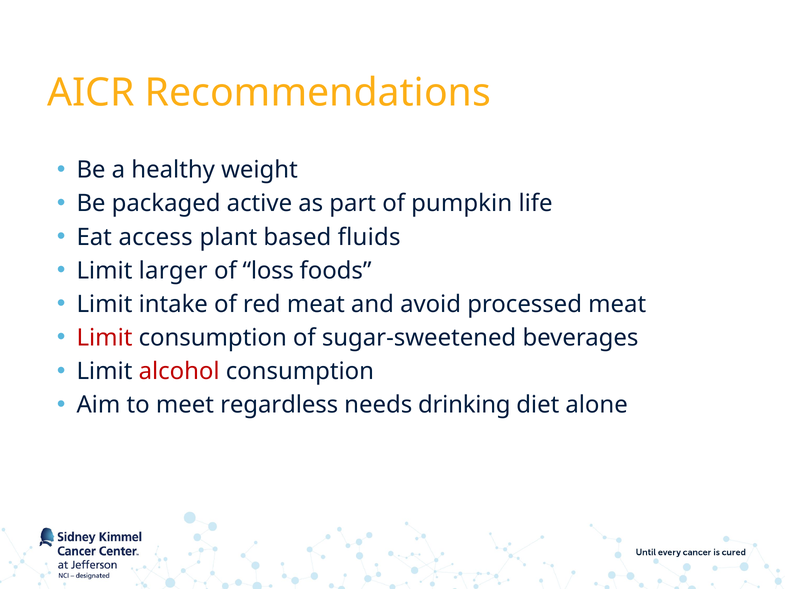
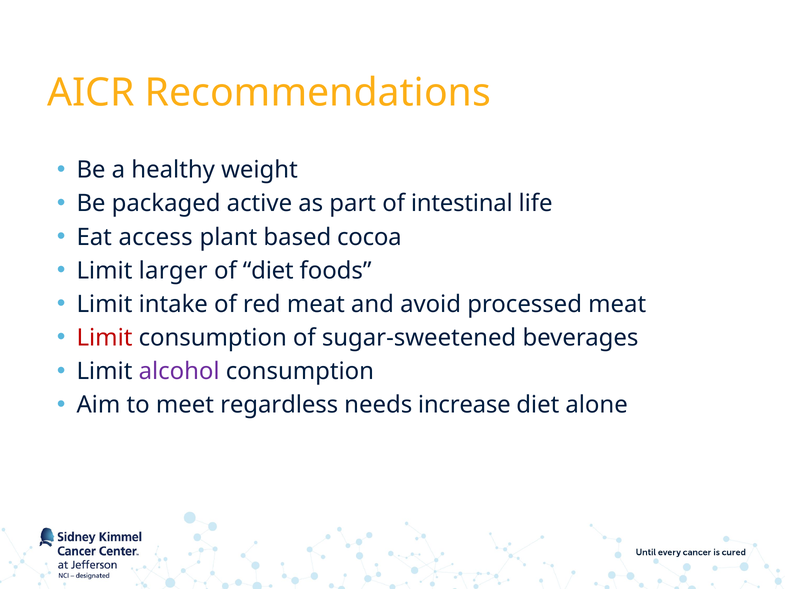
pumpkin: pumpkin -> intestinal
fluids: fluids -> cocoa
of loss: loss -> diet
alcohol colour: red -> purple
drinking: drinking -> increase
